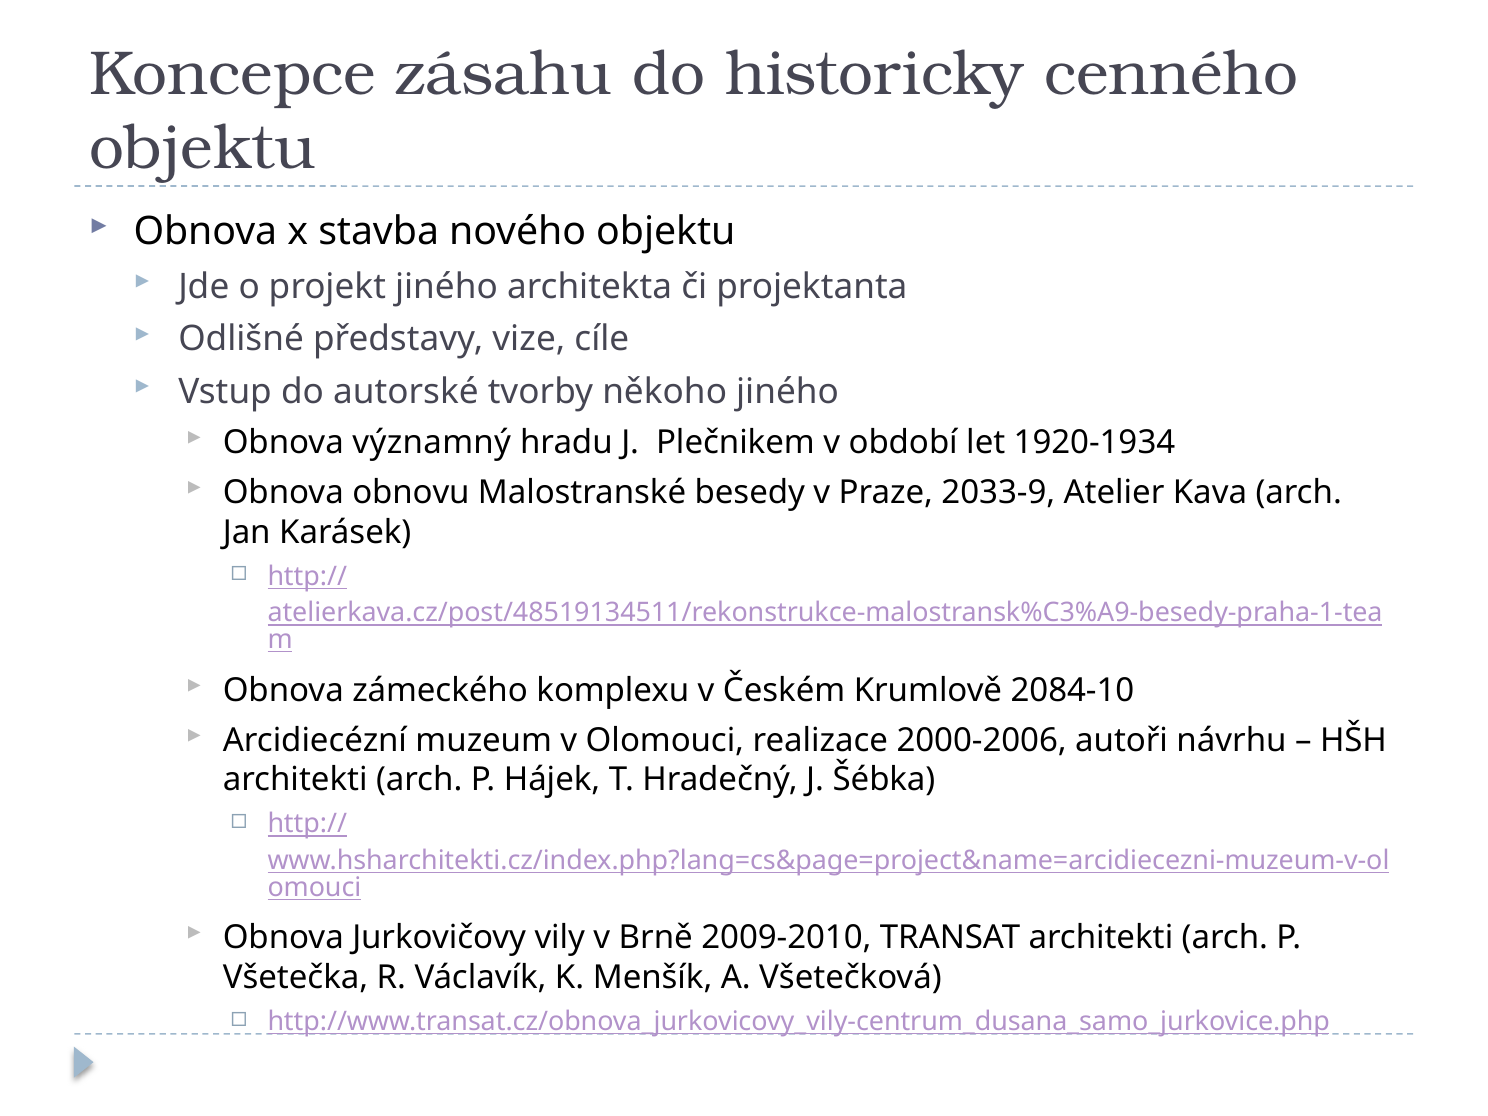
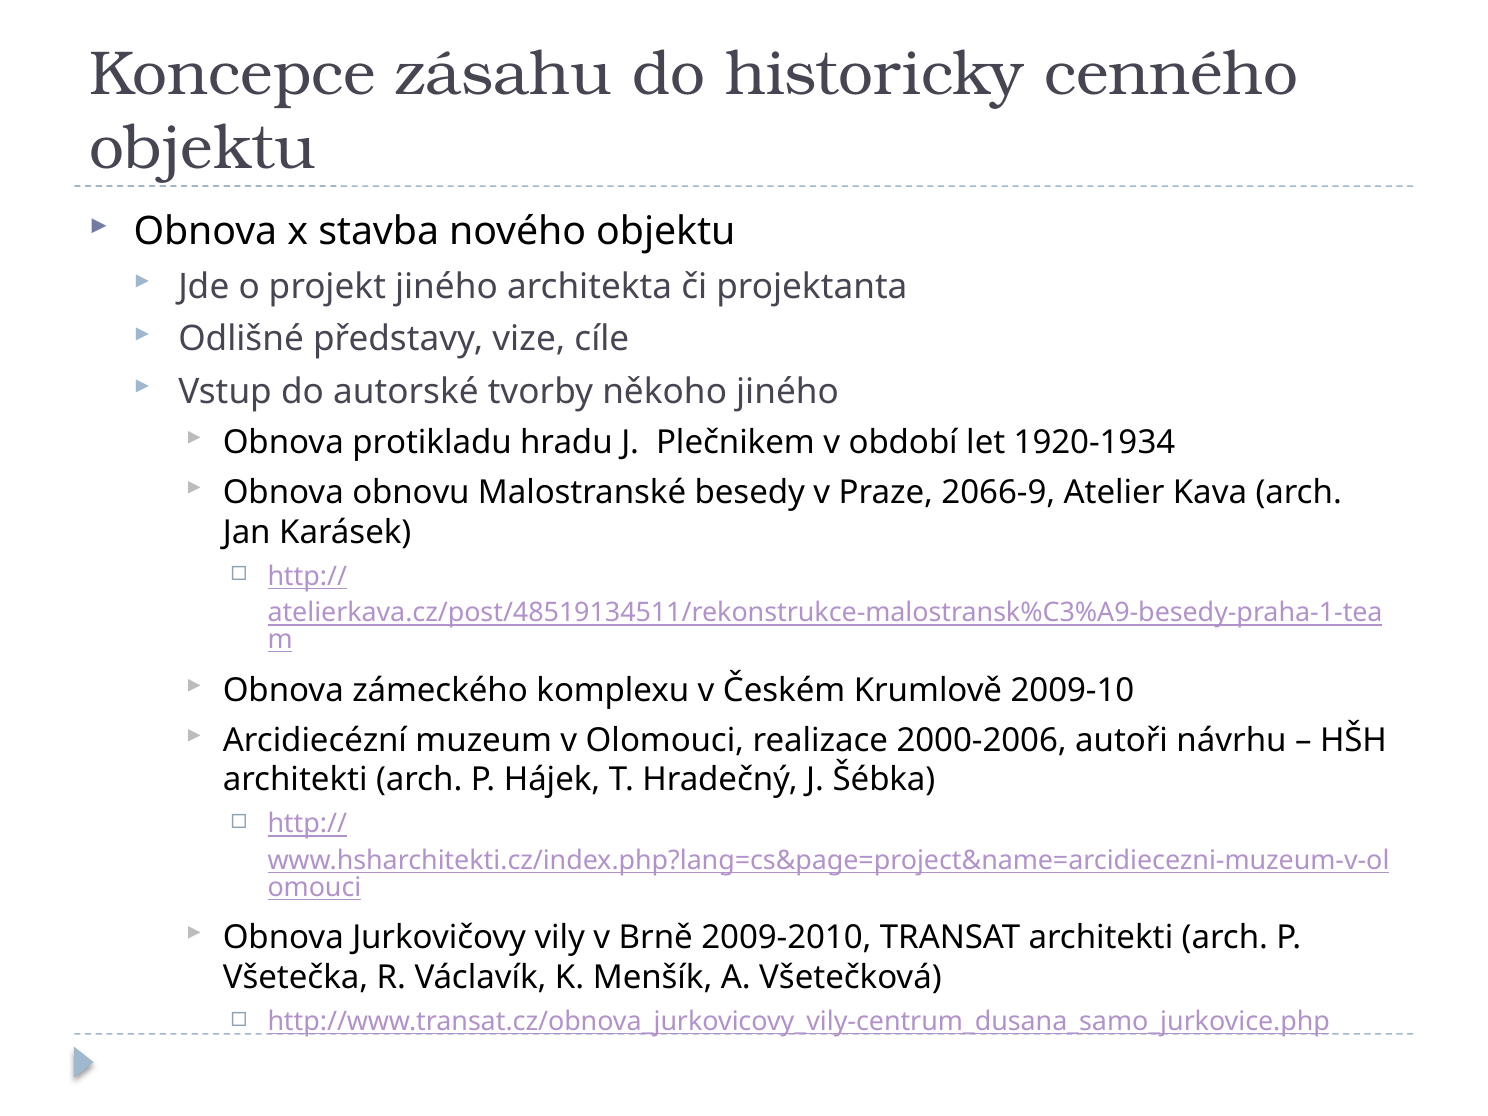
významný: významný -> protikladu
2033-9: 2033-9 -> 2066-9
2084-10: 2084-10 -> 2009-10
